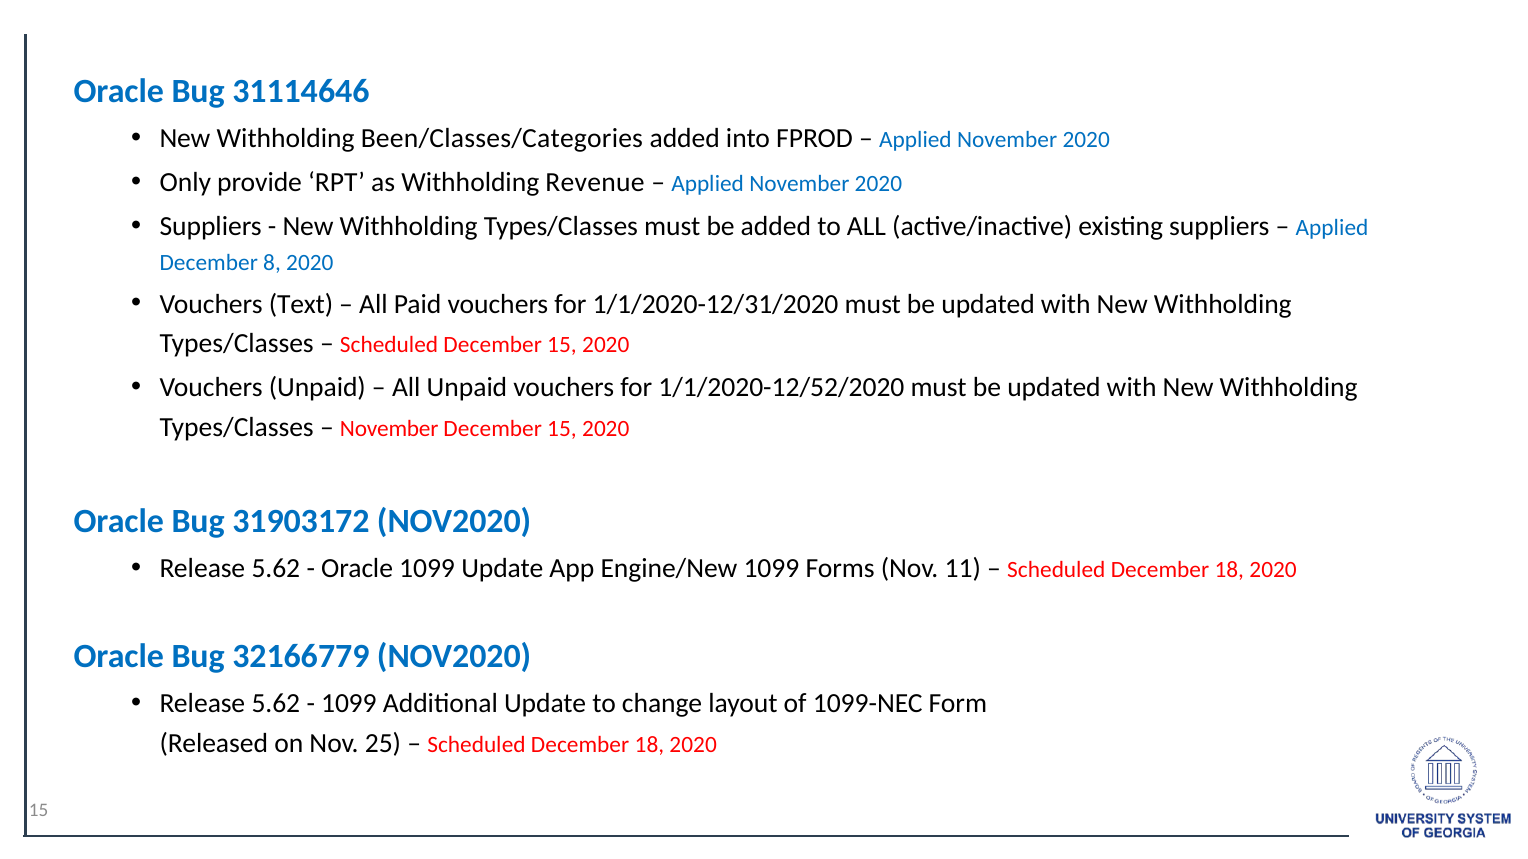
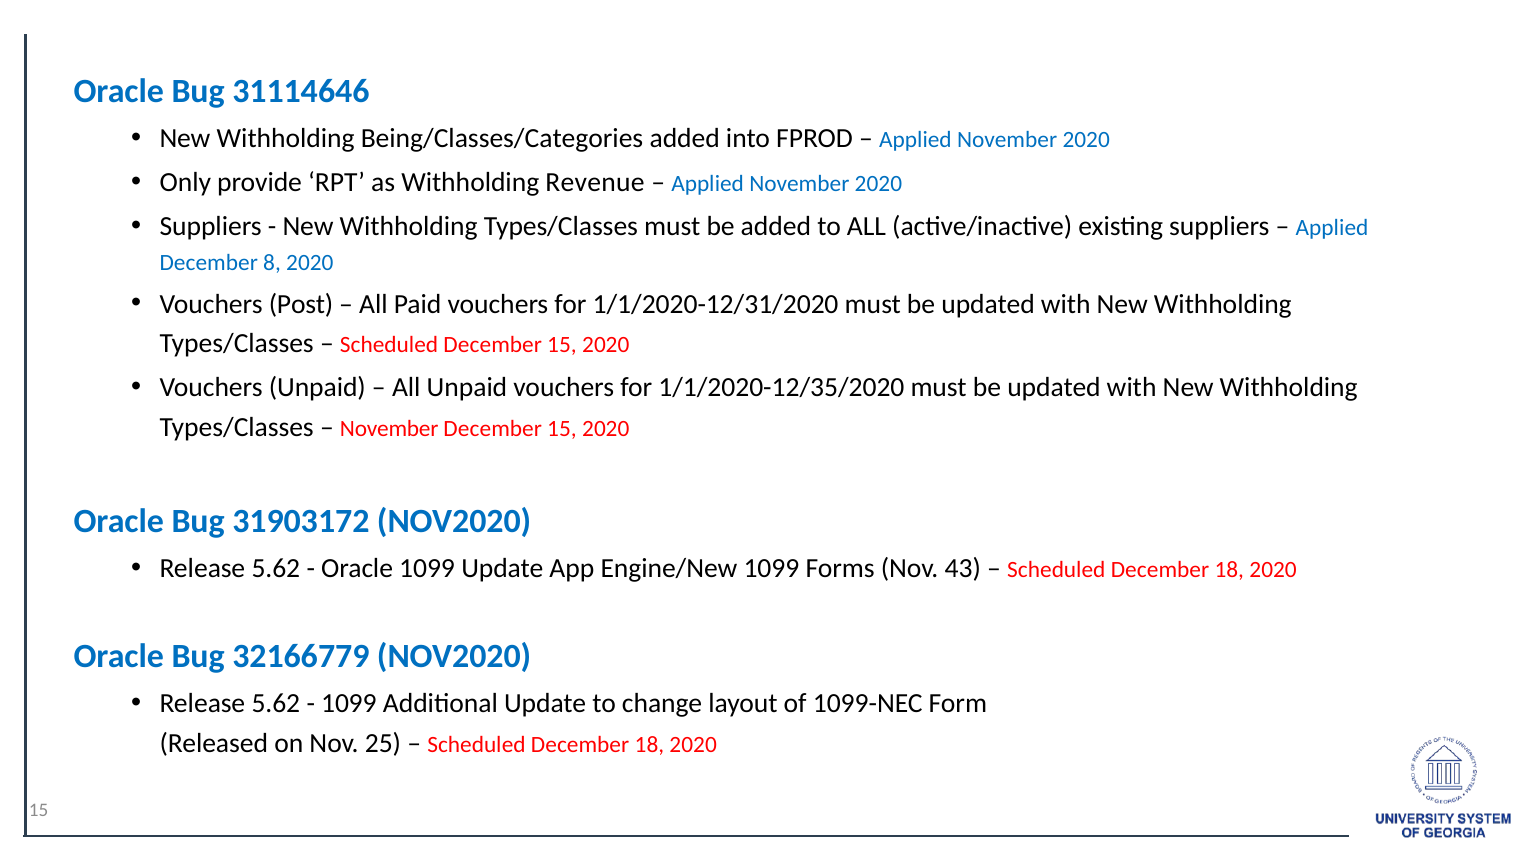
Been/Classes/Categories: Been/Classes/Categories -> Being/Classes/Categories
Text: Text -> Post
1/1/2020-12/52/2020: 1/1/2020-12/52/2020 -> 1/1/2020-12/35/2020
11: 11 -> 43
